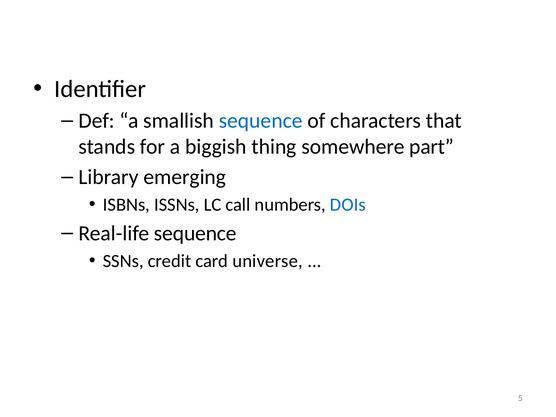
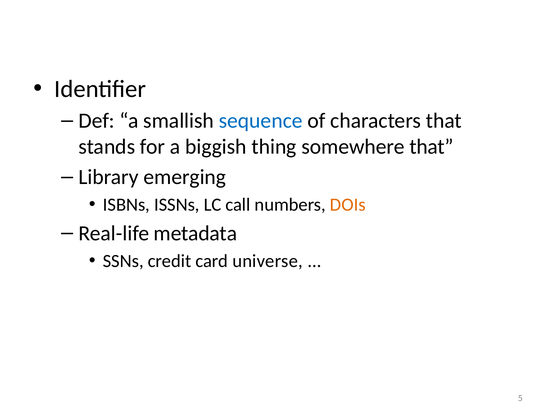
somewhere part: part -> that
DOIs colour: blue -> orange
Real-life sequence: sequence -> metadata
